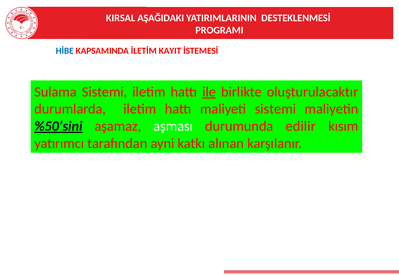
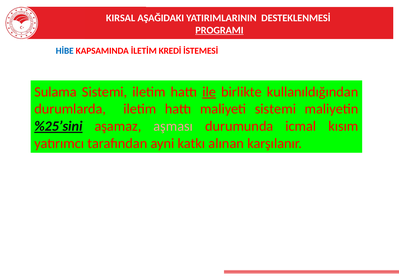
PROGRAMI underline: none -> present
KAYIT: KAYIT -> KREDİ
oluşturulacaktır: oluşturulacaktır -> kullanıldığından
%50’sini: %50’sini -> %25’sini
aşması colour: white -> pink
edilir: edilir -> icmal
